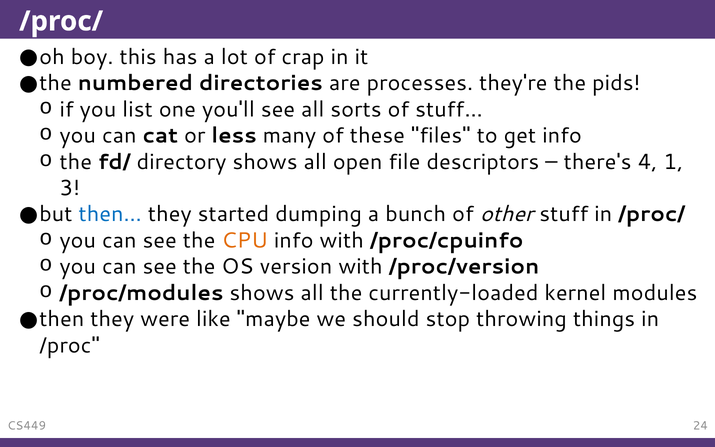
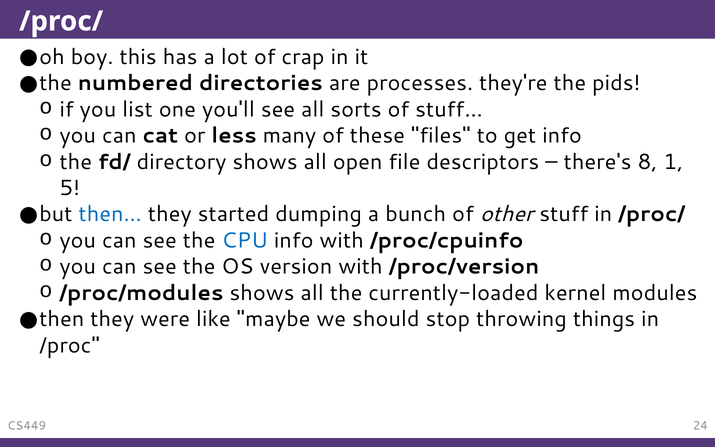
4: 4 -> 8
3: 3 -> 5
CPU colour: orange -> blue
